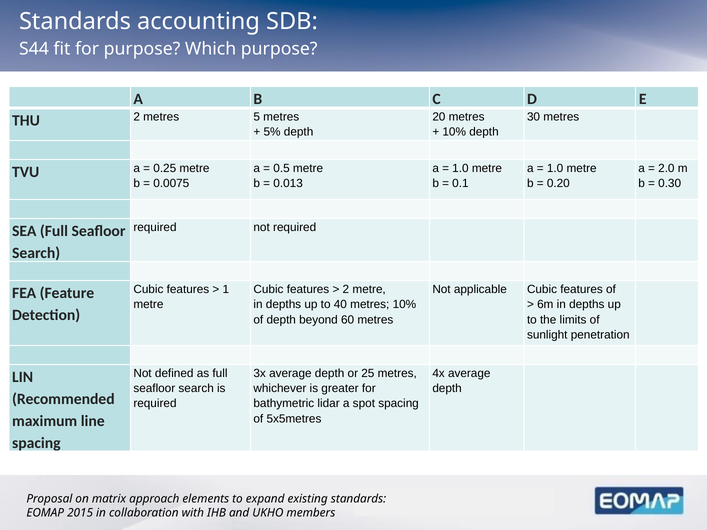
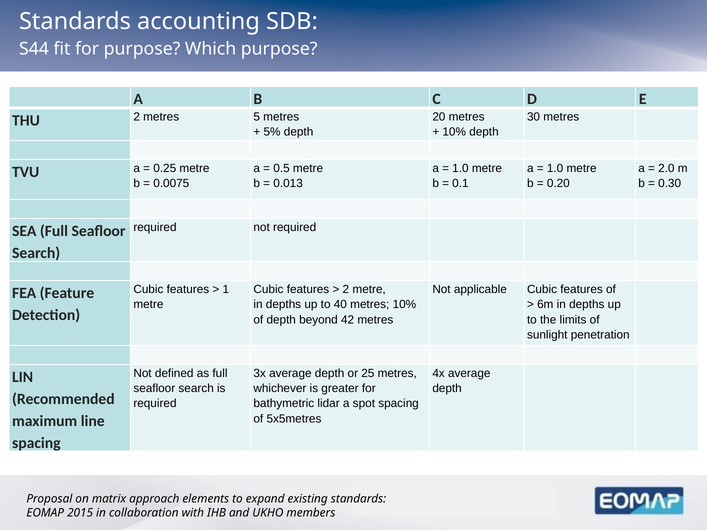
60: 60 -> 42
